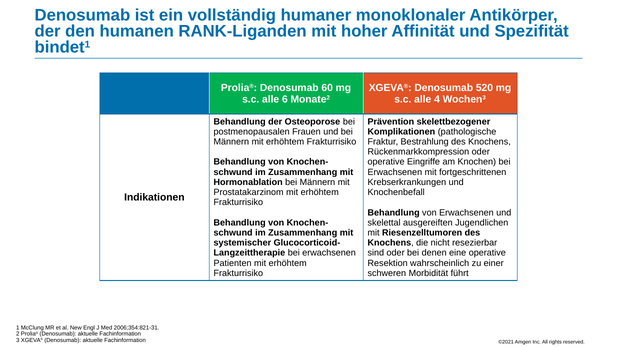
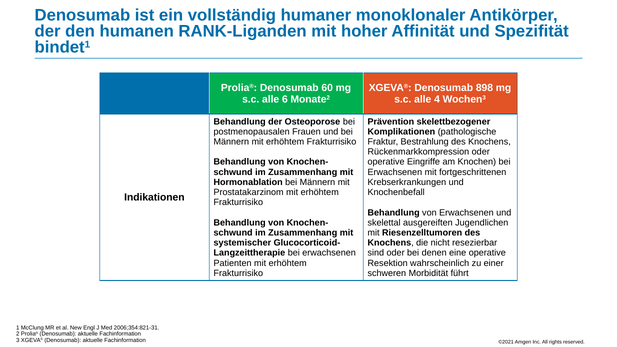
520: 520 -> 898
